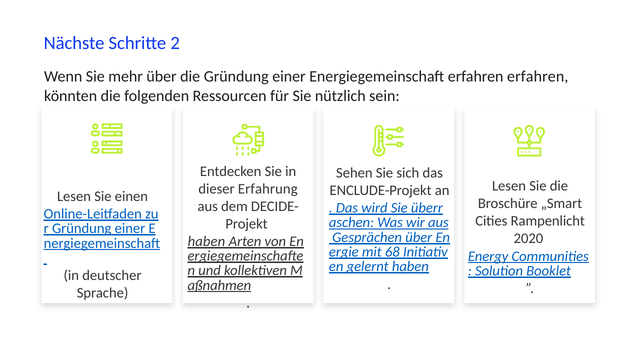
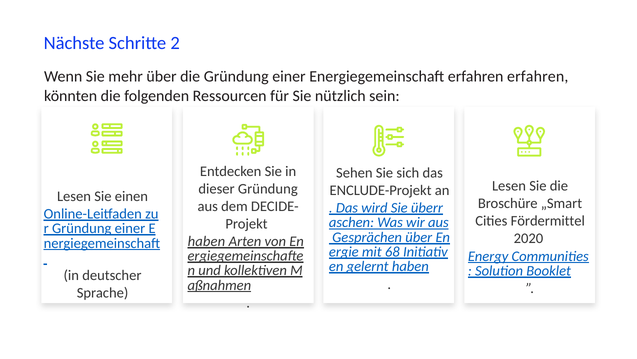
dieser Erfahrung: Erfahrung -> Gründung
Rampenlicht: Rampenlicht -> Fördermittel
